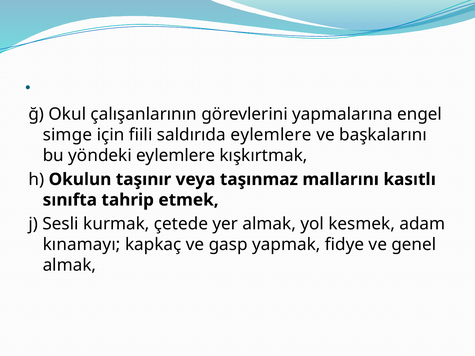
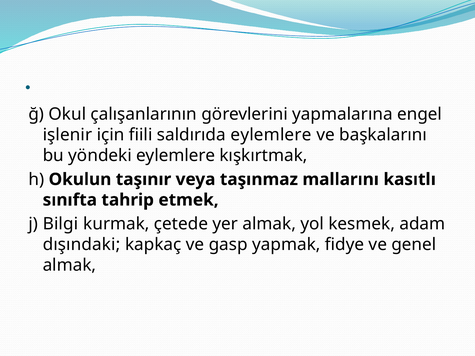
simge: simge -> işlenir
Sesli: Sesli -> Bilgi
kınamayı: kınamayı -> dışındaki
